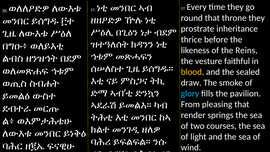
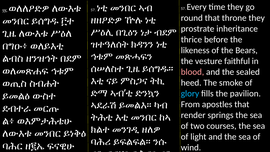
Reins: Reins -> Bears
blood colour: yellow -> pink
draw: draw -> heed
pleasing: pleasing -> apostles
